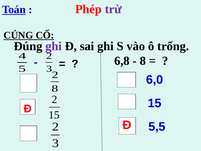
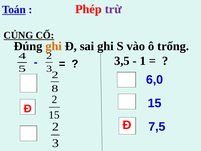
ghi at (54, 46) colour: purple -> orange
6,8: 6,8 -> 3,5
8 at (143, 61): 8 -> 1
5,5: 5,5 -> 7,5
